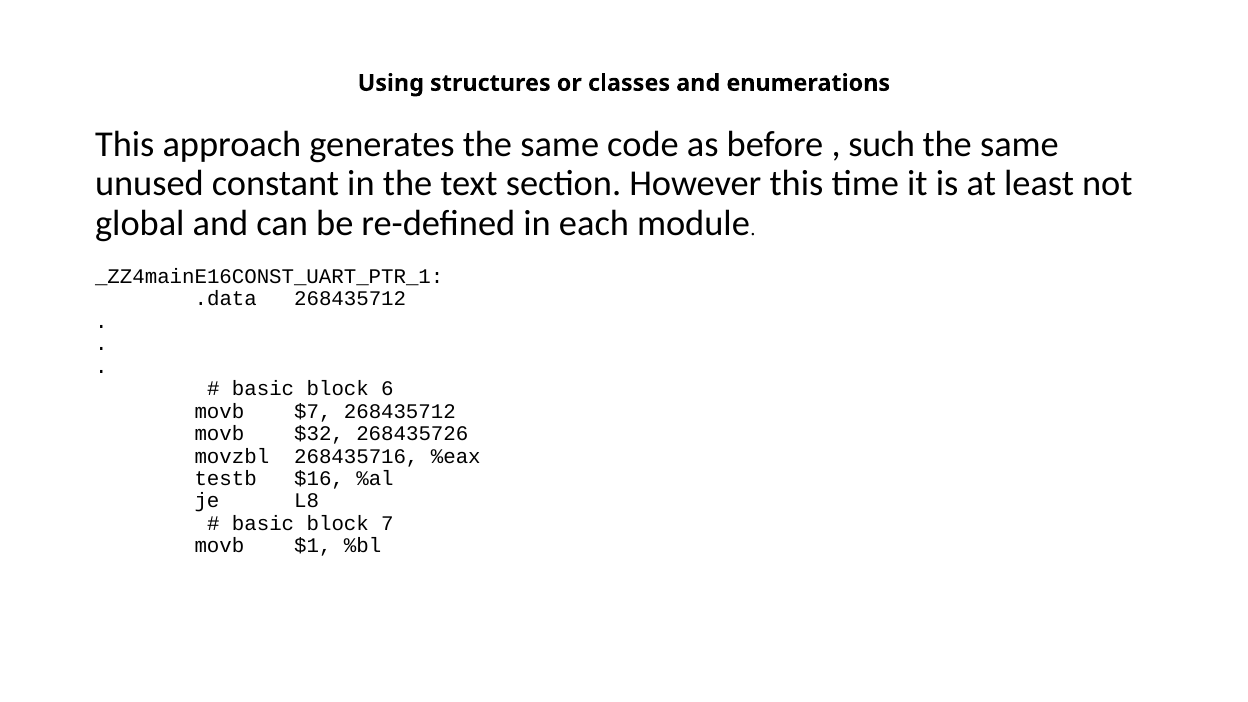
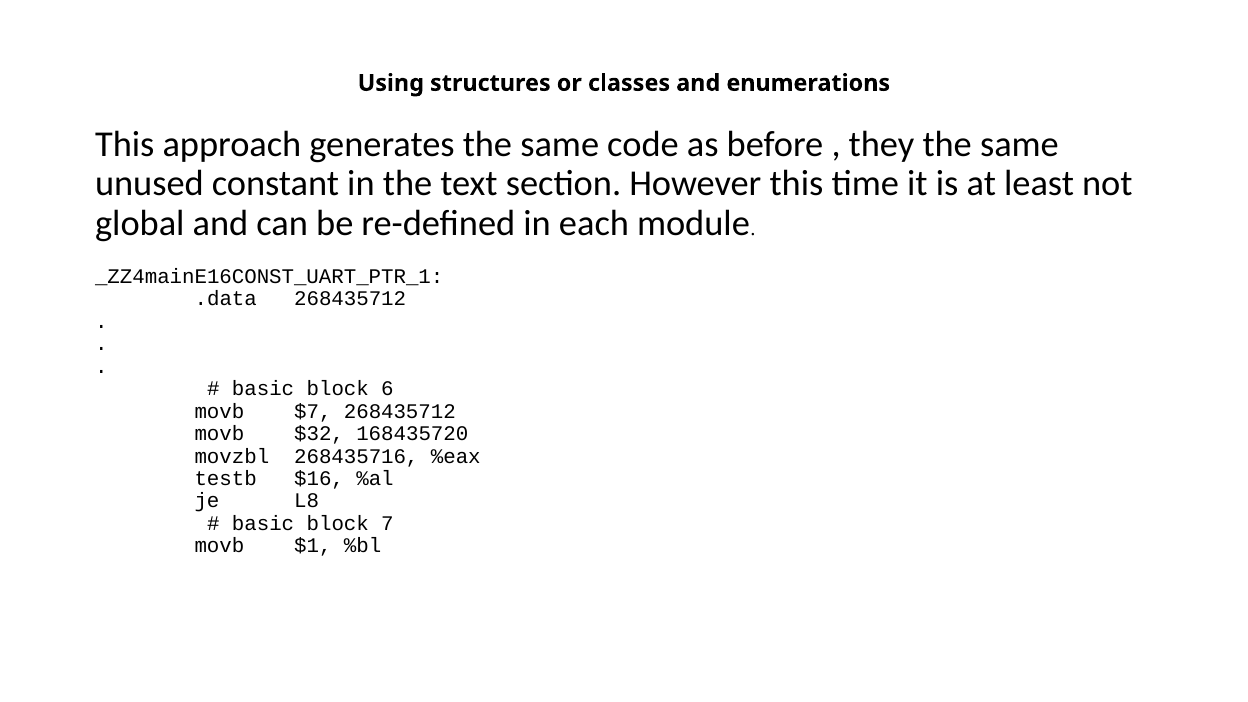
such: such -> they
268435726: 268435726 -> 168435720
